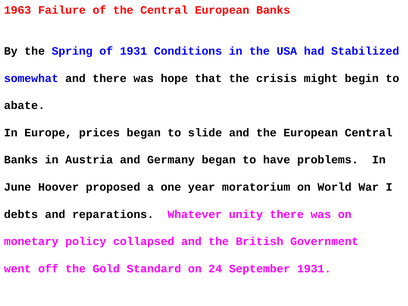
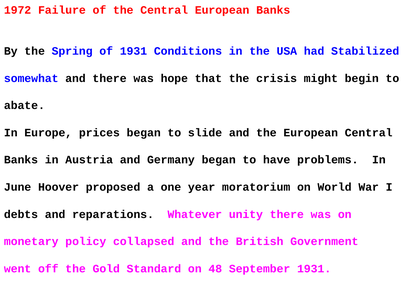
1963: 1963 -> 1972
24: 24 -> 48
